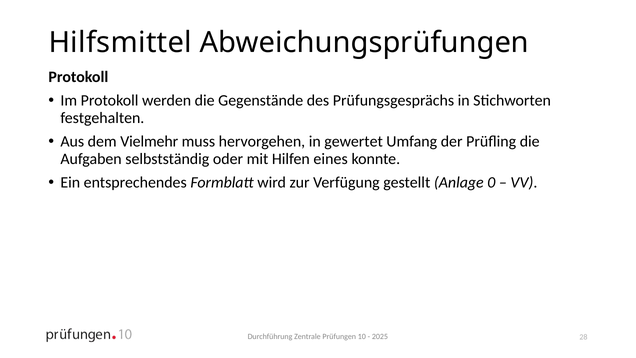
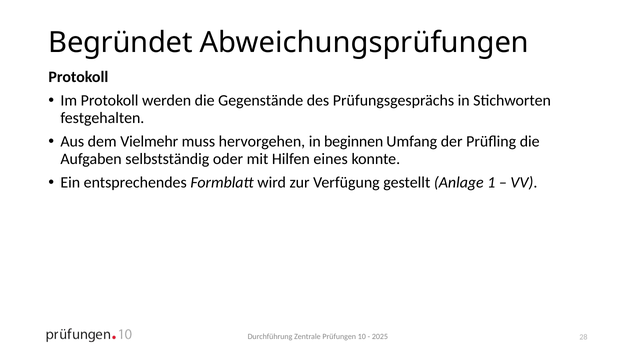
Hilfsmittel: Hilfsmittel -> Begründet
gewertet: gewertet -> beginnen
0: 0 -> 1
